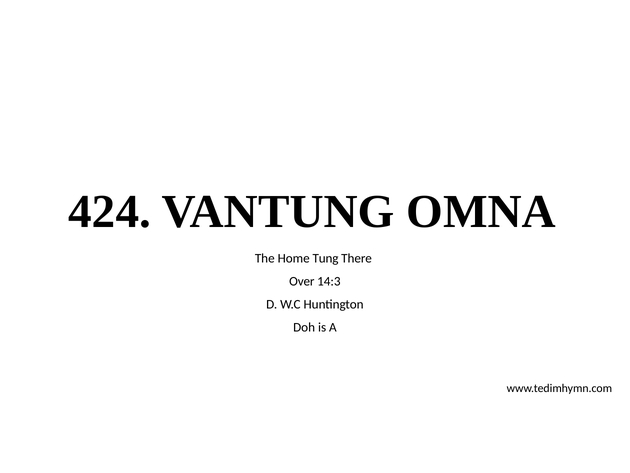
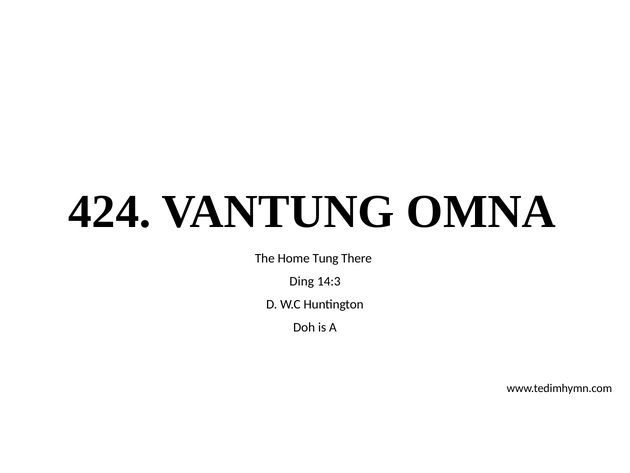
Over: Over -> Ding
